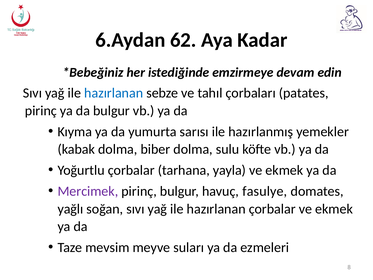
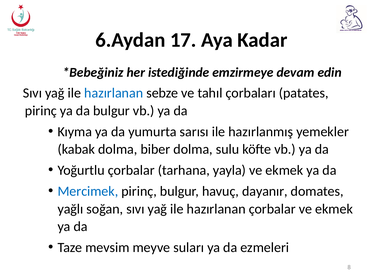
62: 62 -> 17
Mercimek colour: purple -> blue
fasulye: fasulye -> dayanır
